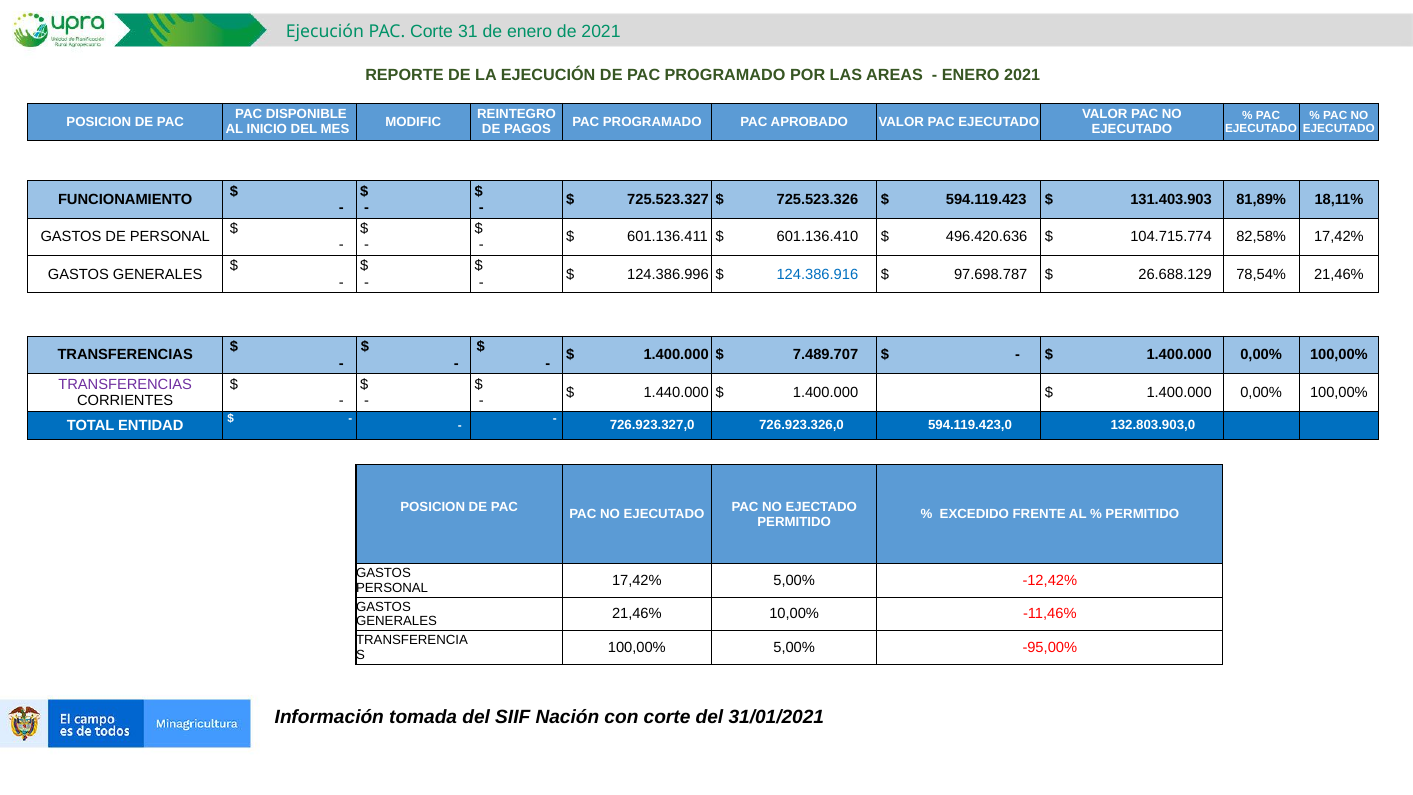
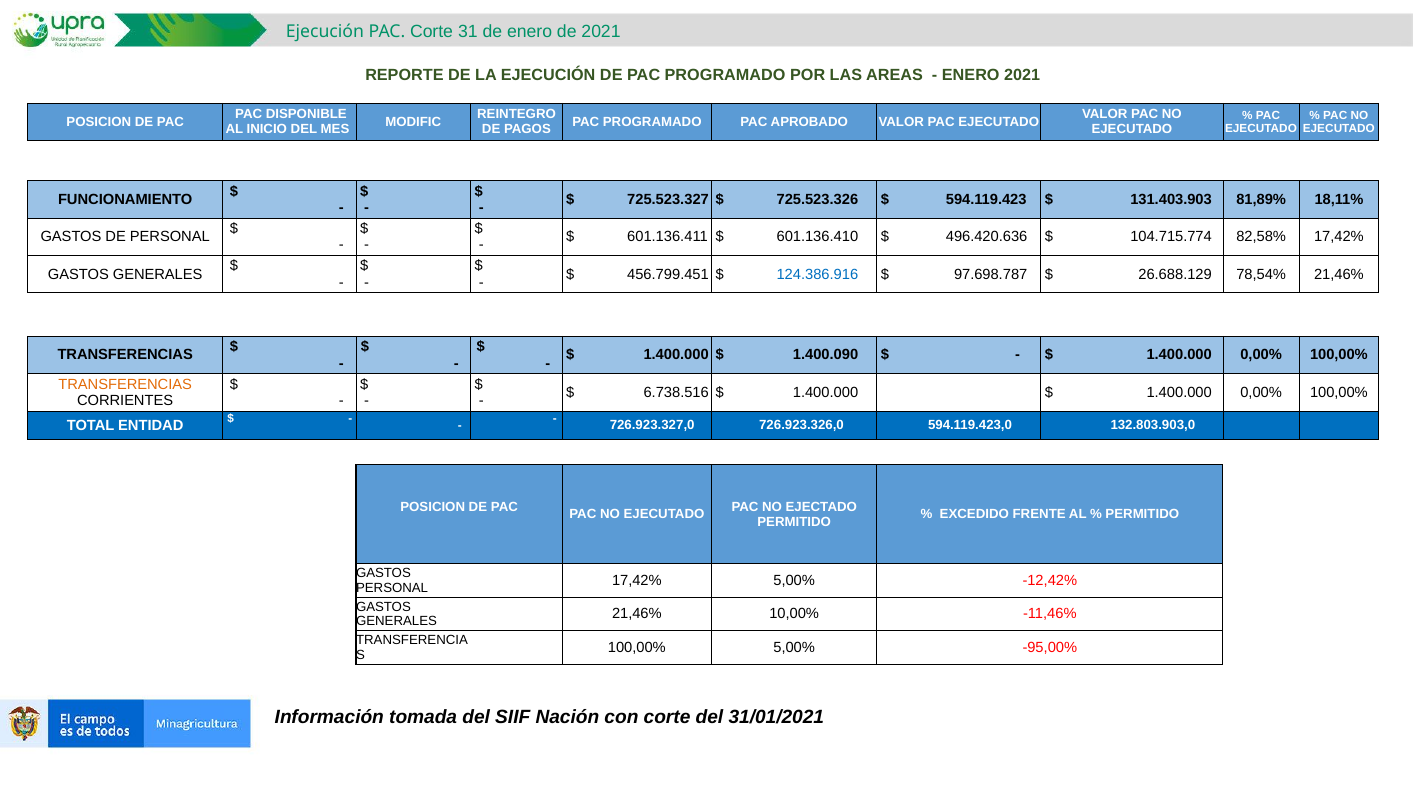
124.386.996: 124.386.996 -> 456.799.451
7.489.707: 7.489.707 -> 1.400.090
TRANSFERENCIAS at (125, 384) colour: purple -> orange
1.440.000: 1.440.000 -> 6.738.516
